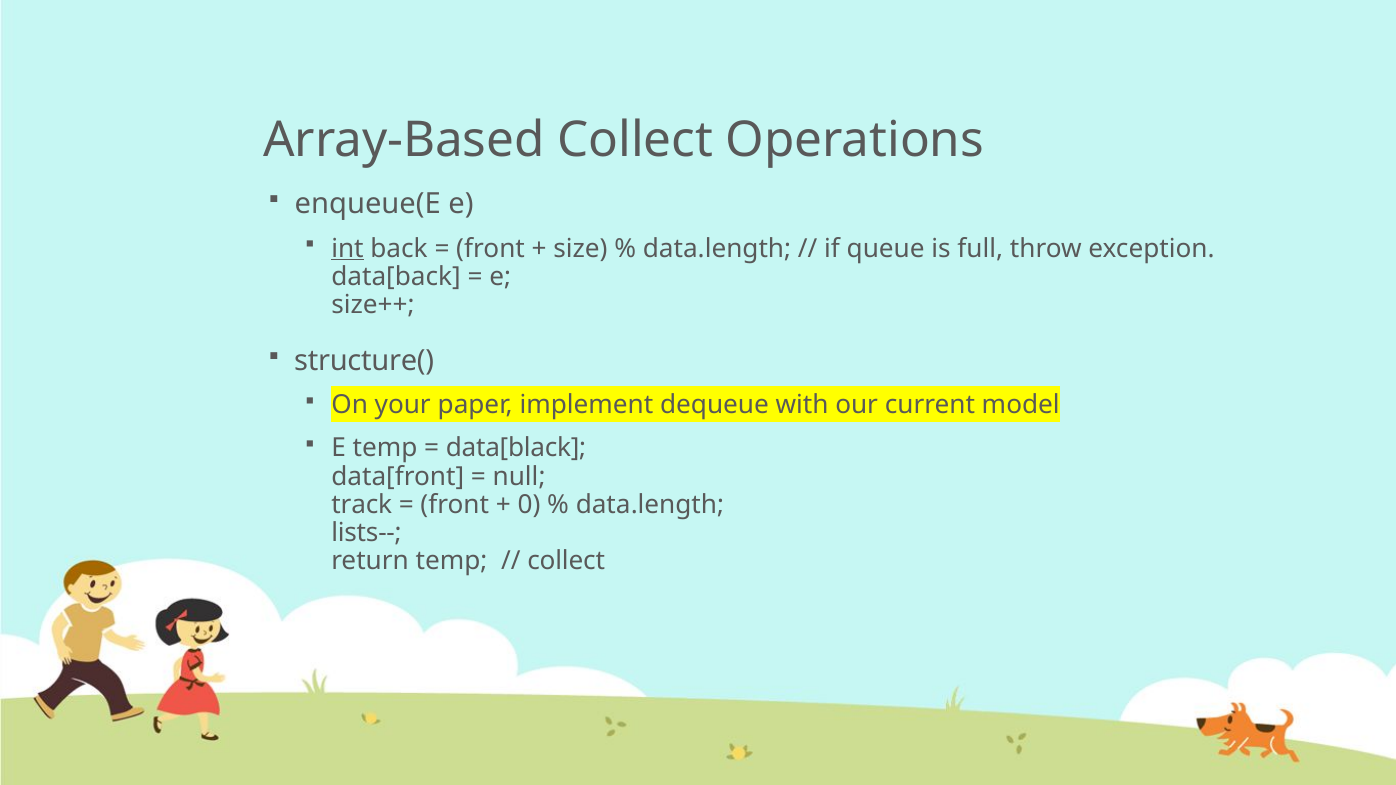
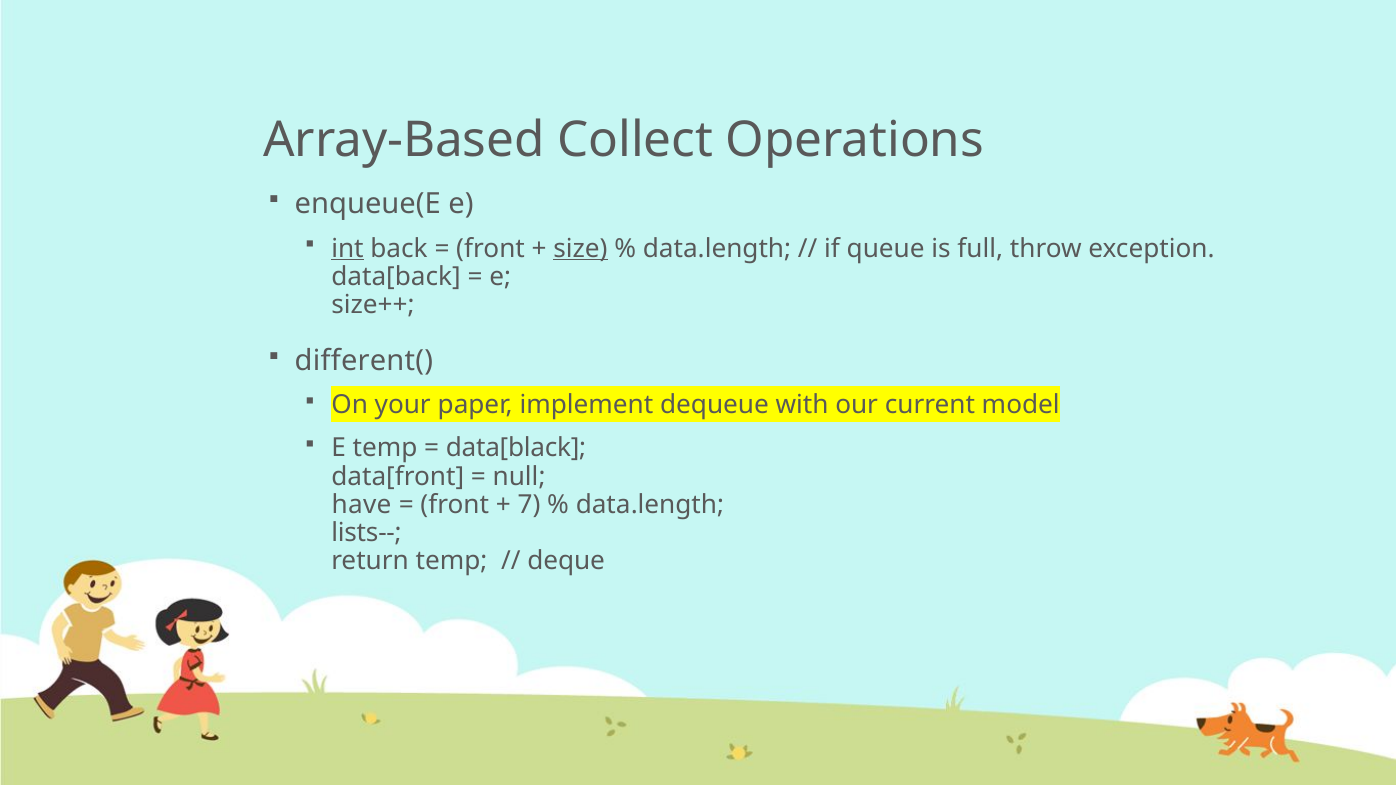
size underline: none -> present
structure(: structure( -> different(
track: track -> have
0: 0 -> 7
collect at (566, 561): collect -> deque
